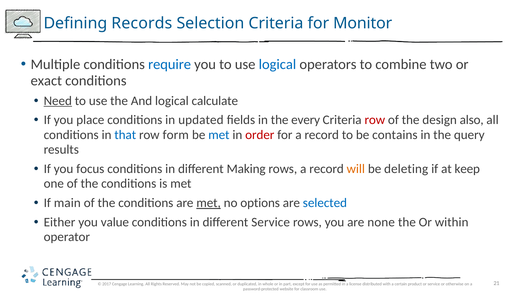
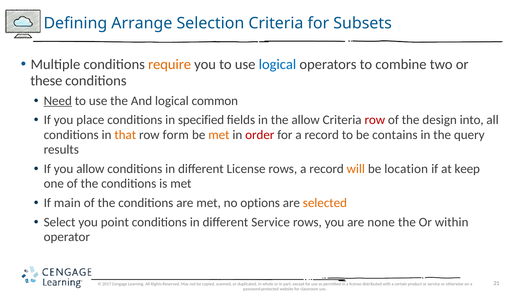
Records: Records -> Arrange
Monitor: Monitor -> Subsets
require colour: blue -> orange
exact: exact -> these
calculate: calculate -> common
updated: updated -> specified
the every: every -> allow
also: also -> into
that colour: blue -> orange
met at (219, 135) colour: blue -> orange
you focus: focus -> allow
different Making: Making -> License
deleting: deleting -> location
met at (209, 203) underline: present -> none
selected colour: blue -> orange
Either: Either -> Select
value: value -> point
